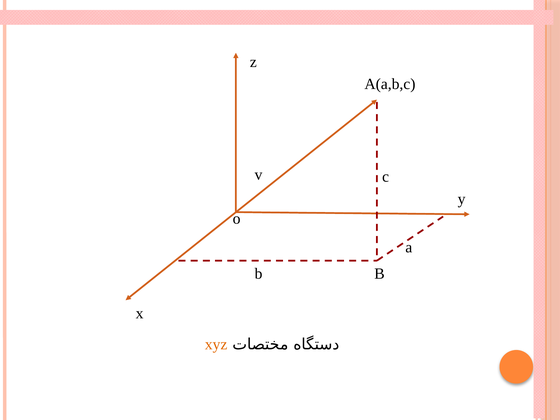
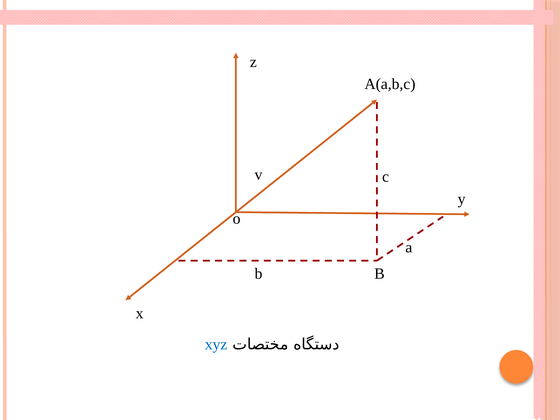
xyz colour: orange -> blue
